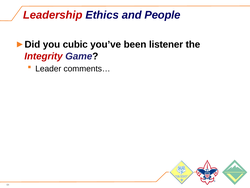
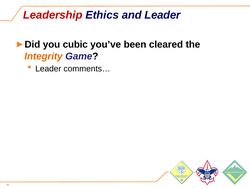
and People: People -> Leader
listener: listener -> cleared
Integrity colour: red -> orange
